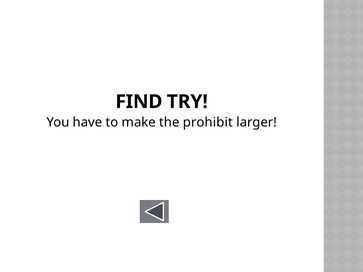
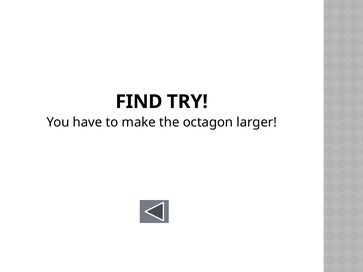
prohibit: prohibit -> octagon
